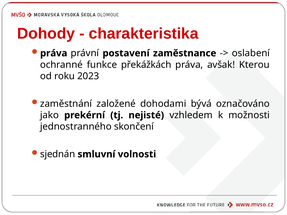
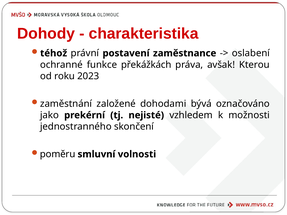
práva at (54, 53): práva -> téhož
sjednán: sjednán -> poměru
